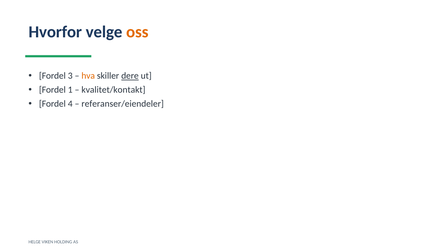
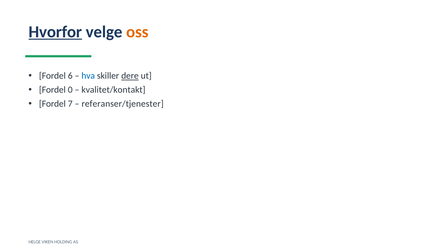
Hvorfor underline: none -> present
3: 3 -> 6
hva colour: orange -> blue
1: 1 -> 0
4: 4 -> 7
referanser/eiendeler: referanser/eiendeler -> referanser/tjenester
